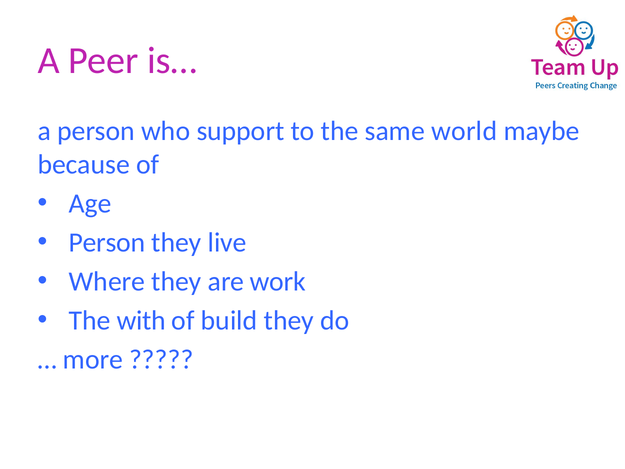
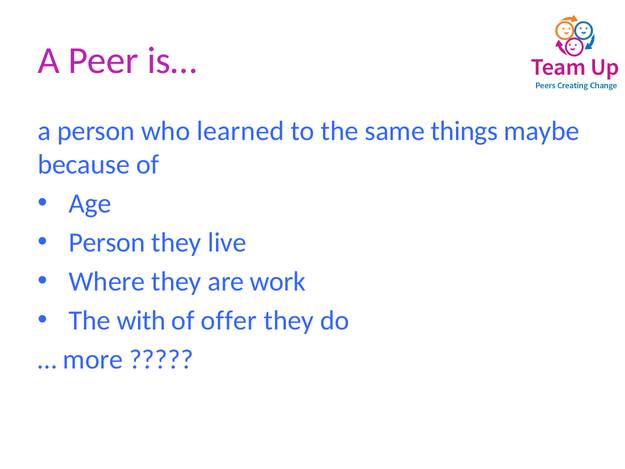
support: support -> learned
world: world -> things
build: build -> offer
